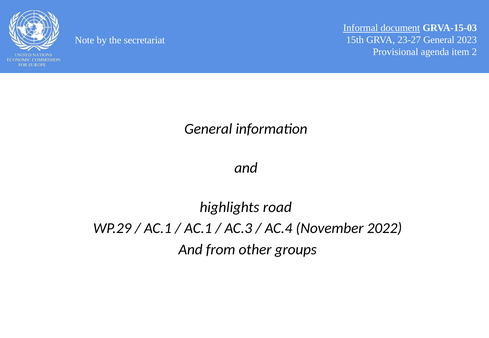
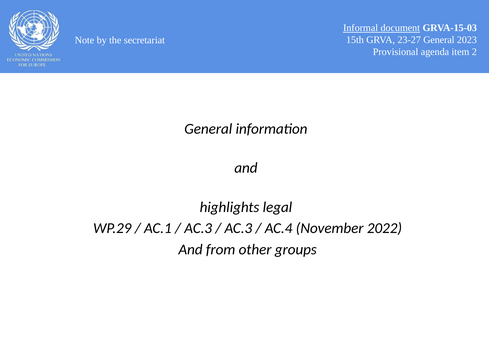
road: road -> legal
AC.1 at (198, 229): AC.1 -> AC.3
